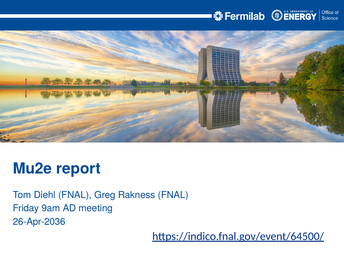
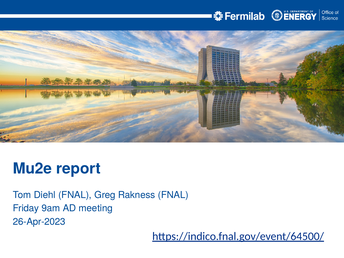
26-Apr-2036: 26-Apr-2036 -> 26-Apr-2023
